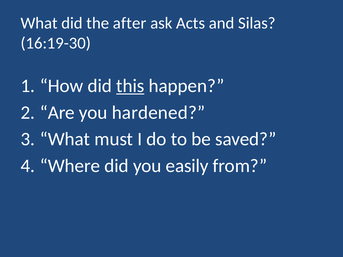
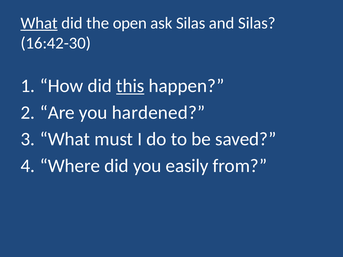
What at (39, 23) underline: none -> present
after: after -> open
ask Acts: Acts -> Silas
16:19-30: 16:19-30 -> 16:42-30
